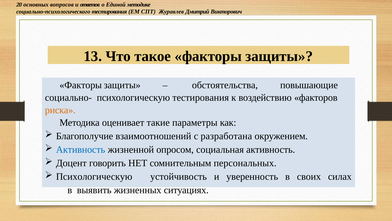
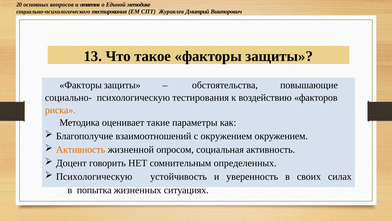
с разработана: разработана -> окружением
Активность at (81, 149) colour: blue -> orange
персональных: персональных -> определенных
выявить: выявить -> попытка
